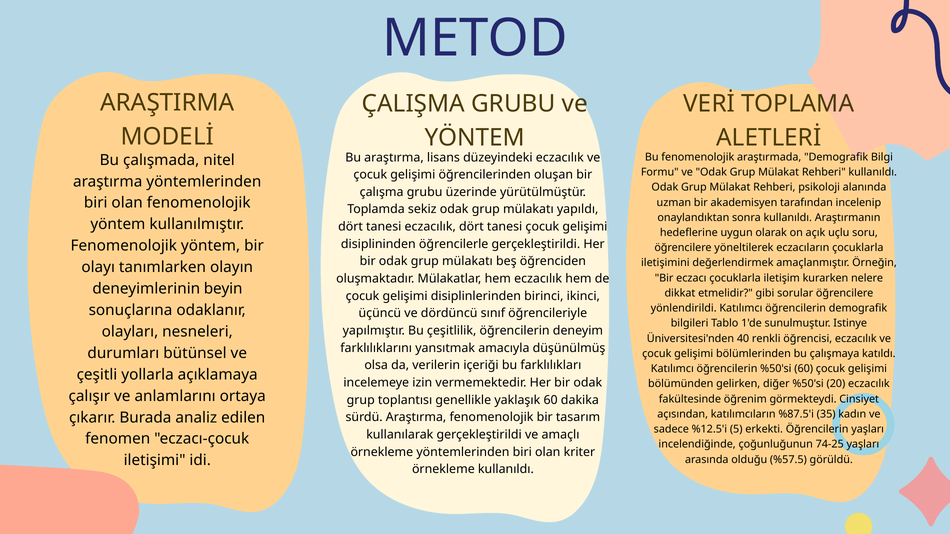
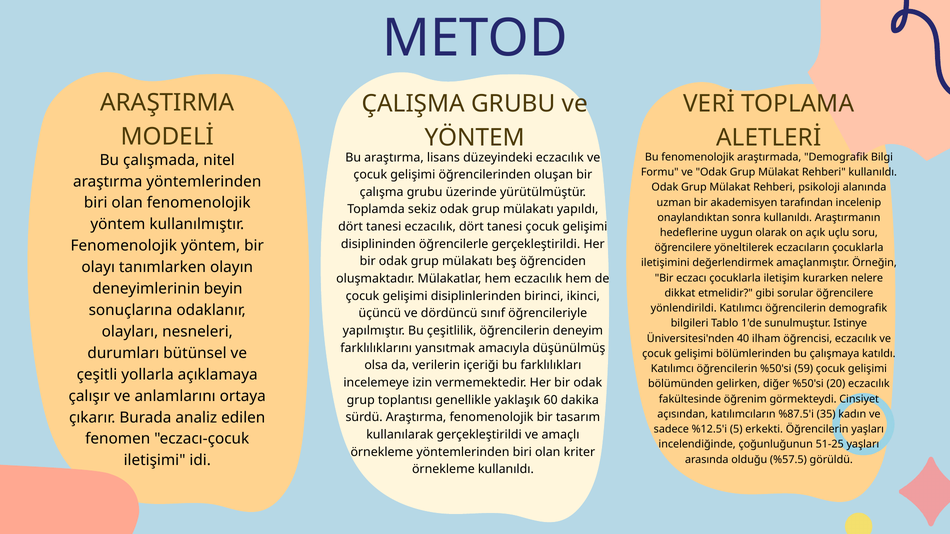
renkli: renkli -> ilham
%50'si 60: 60 -> 59
74-25: 74-25 -> 51-25
